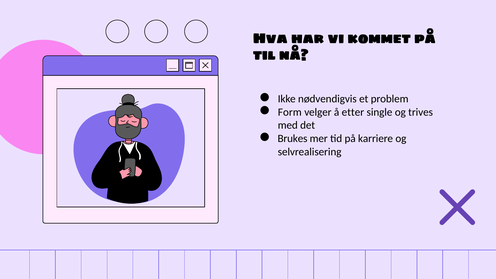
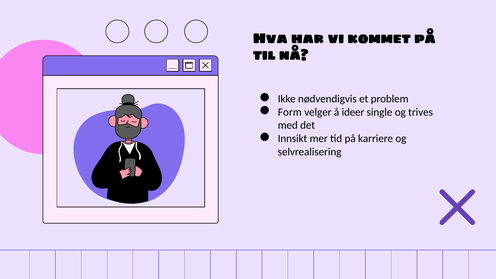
etter: etter -> ideer
Brukes: Brukes -> Innsikt
